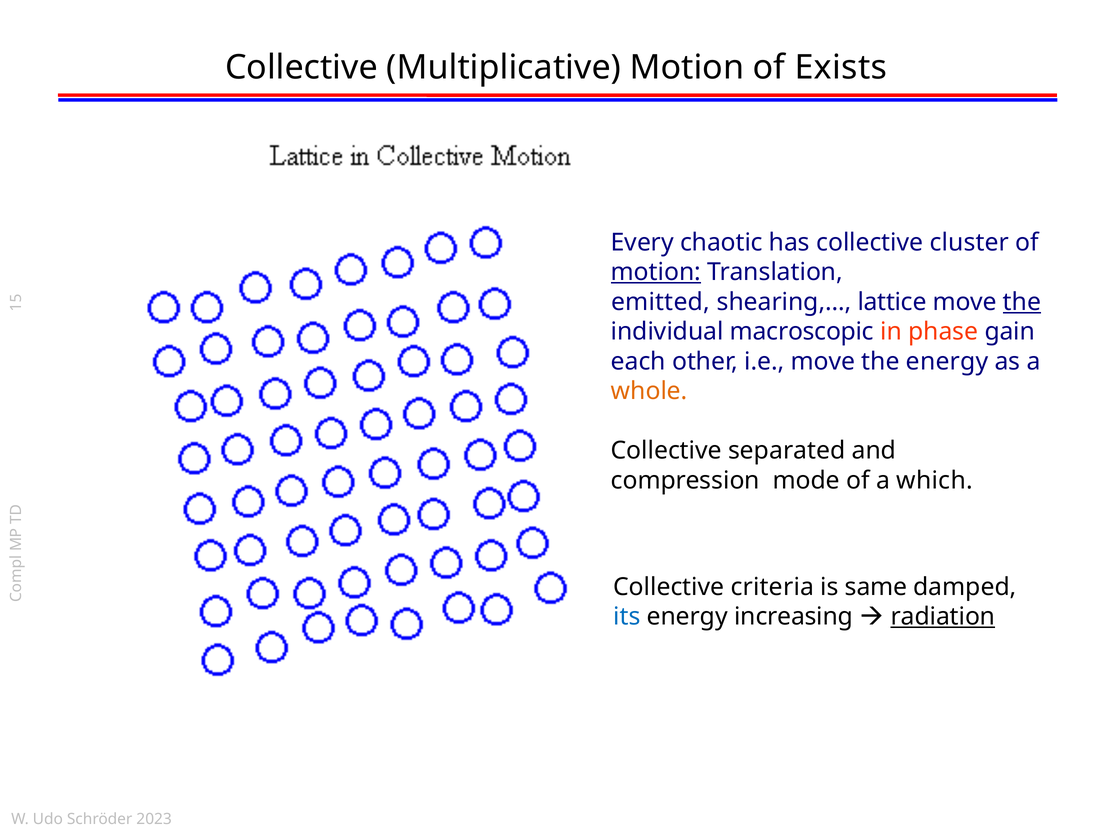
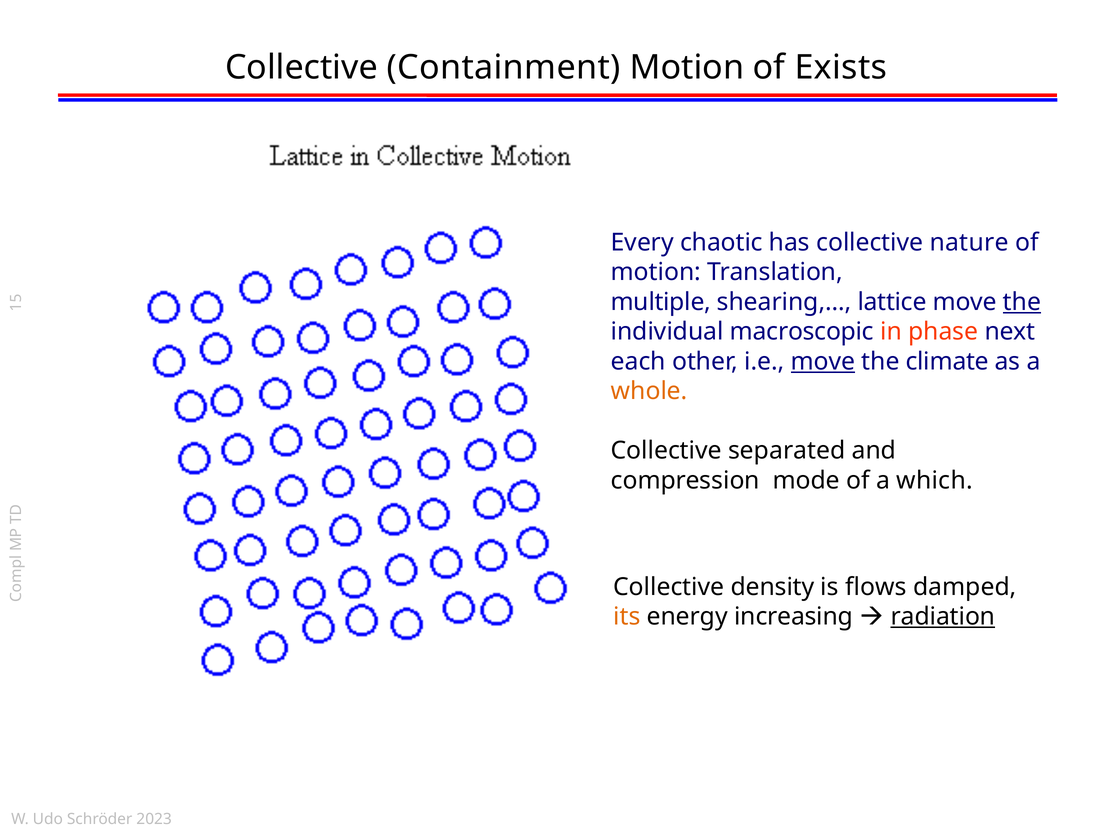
Multiplicative: Multiplicative -> Containment
cluster: cluster -> nature
motion at (656, 272) underline: present -> none
emitted: emitted -> multiple
gain: gain -> next
move at (823, 361) underline: none -> present
the energy: energy -> climate
criteria: criteria -> density
same: same -> flows
its colour: blue -> orange
